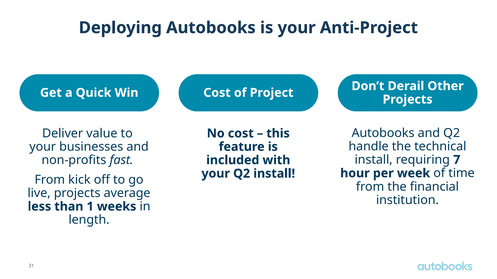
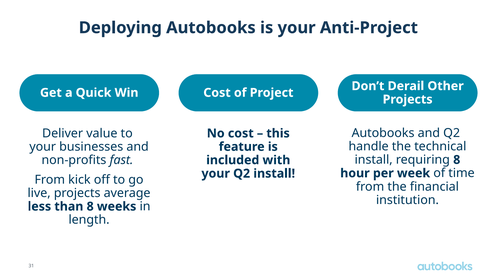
requiring 7: 7 -> 8
than 1: 1 -> 8
